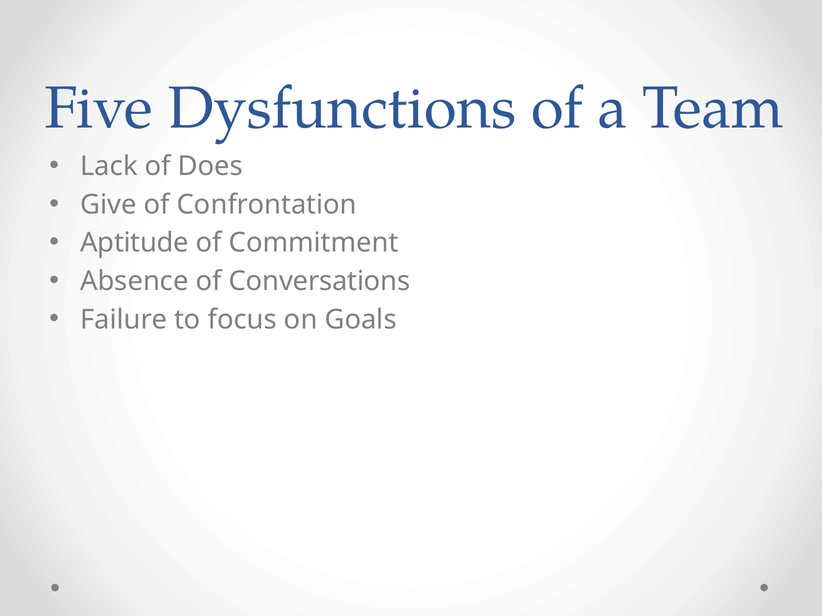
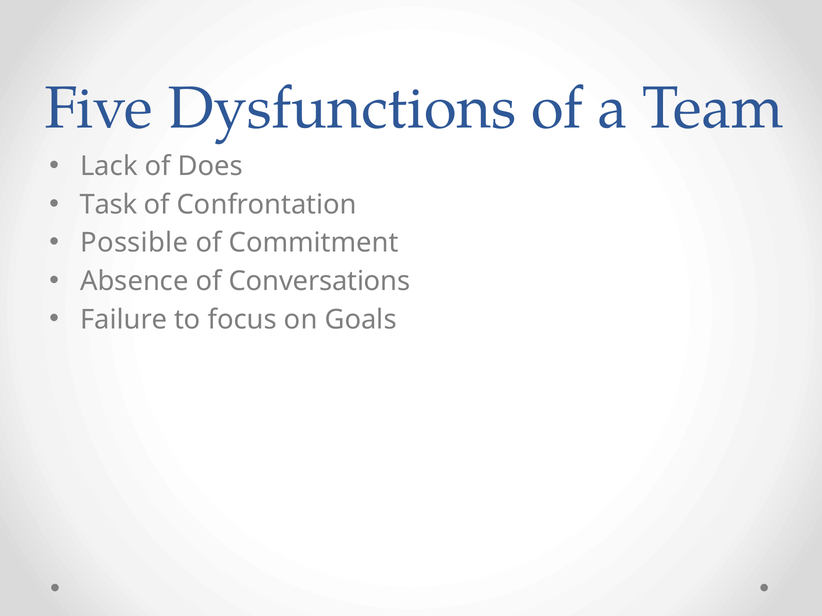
Give: Give -> Task
Aptitude: Aptitude -> Possible
